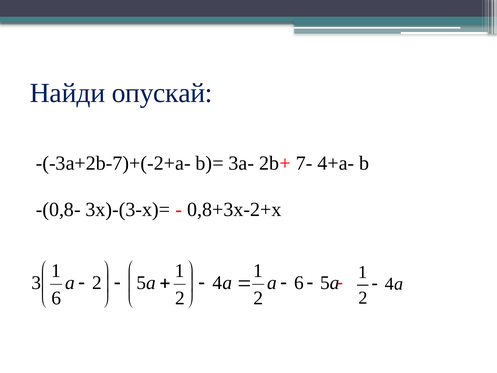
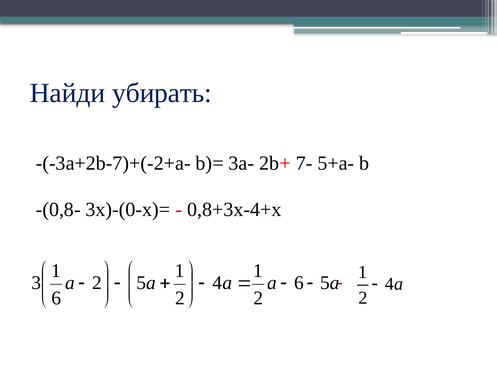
опускай: опускай -> убирать
4+a-: 4+a- -> 5+a-
3x)-(3-x)=: 3x)-(3-x)= -> 3x)-(0-x)=
0,8+3x-2+x: 0,8+3x-2+x -> 0,8+3x-4+x
